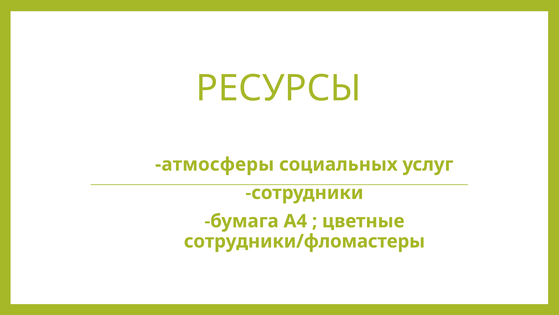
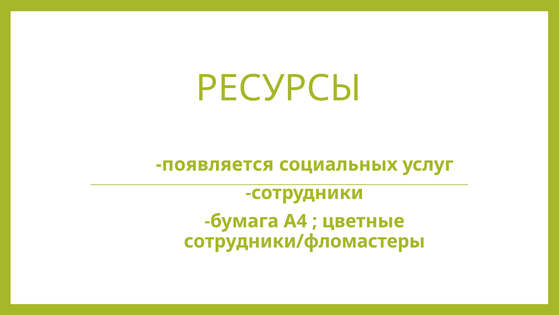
атмосферы: атмосферы -> появляется
